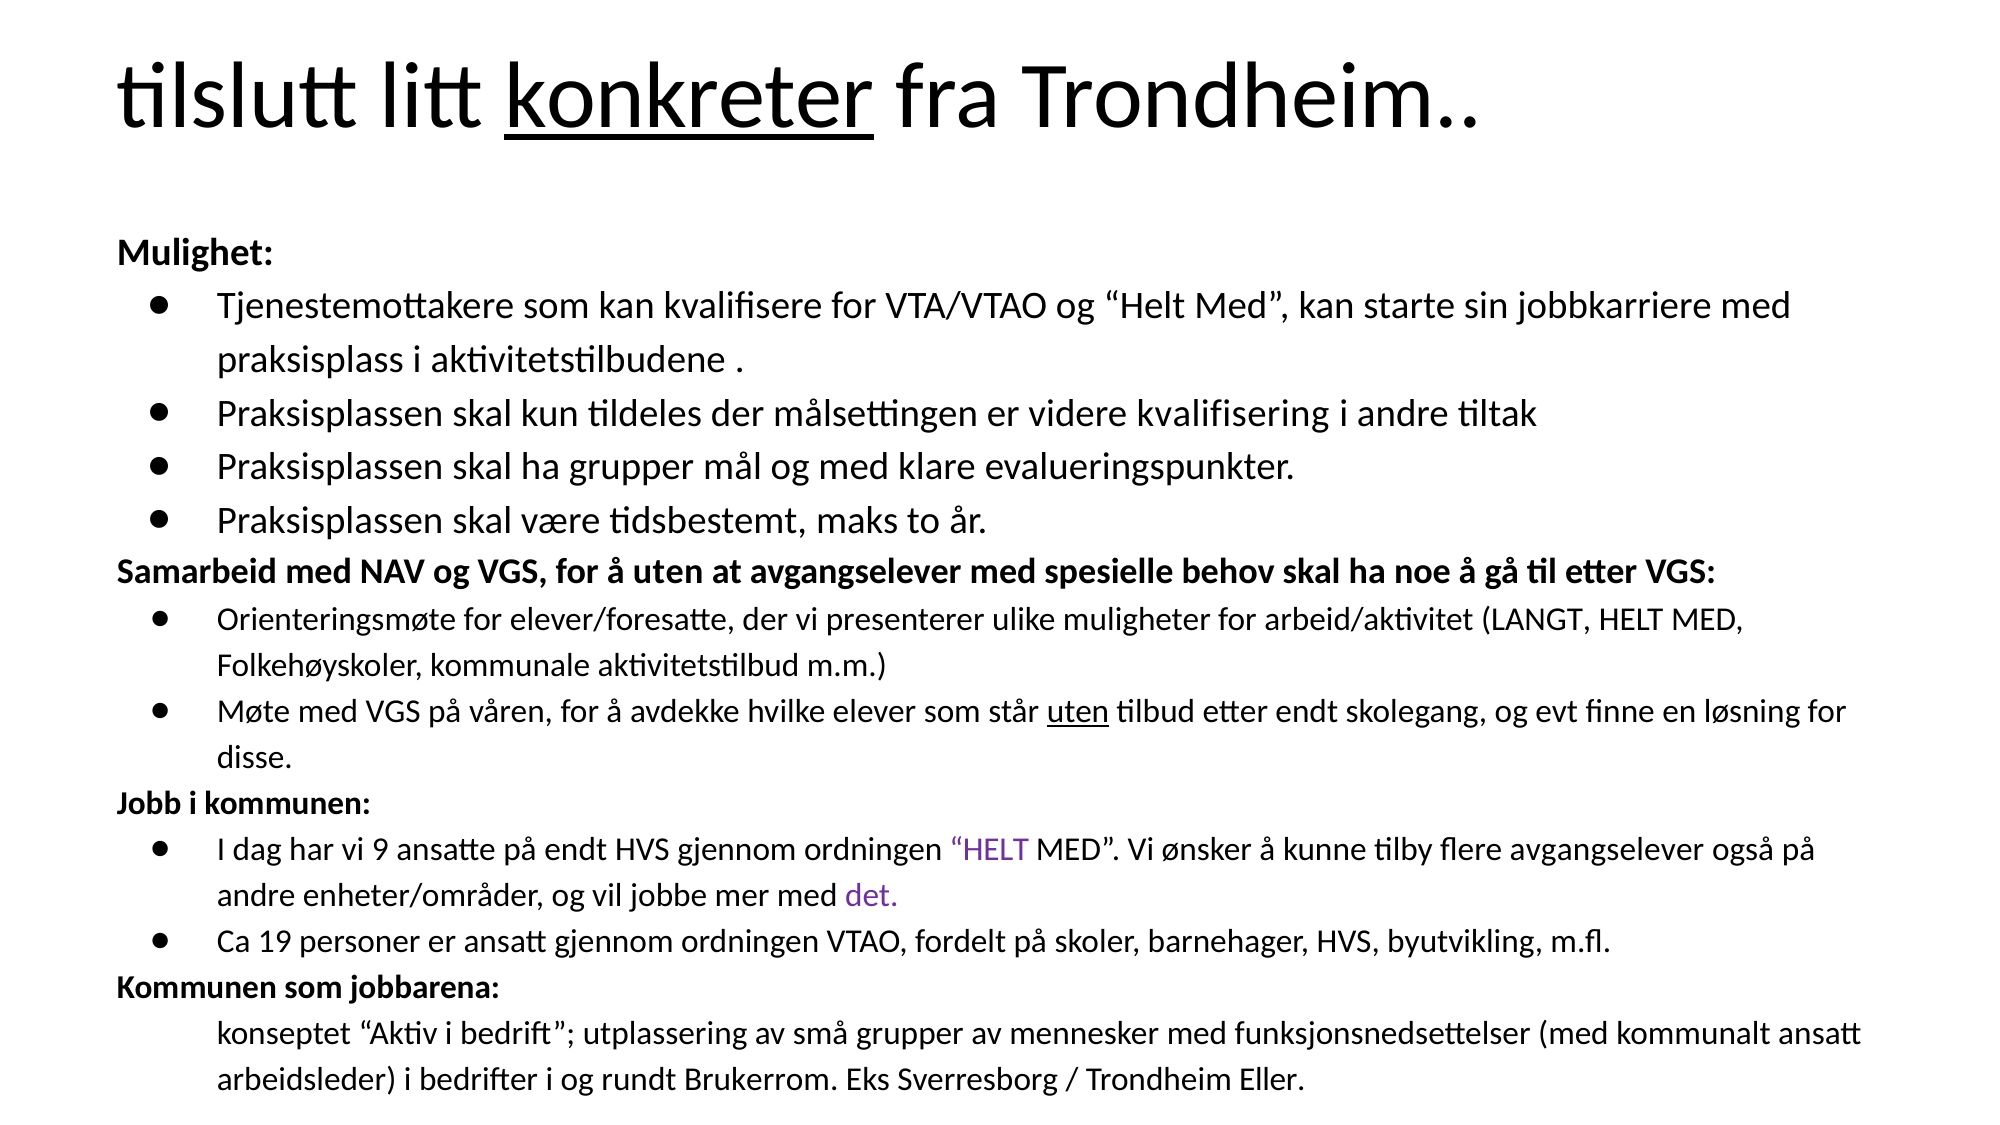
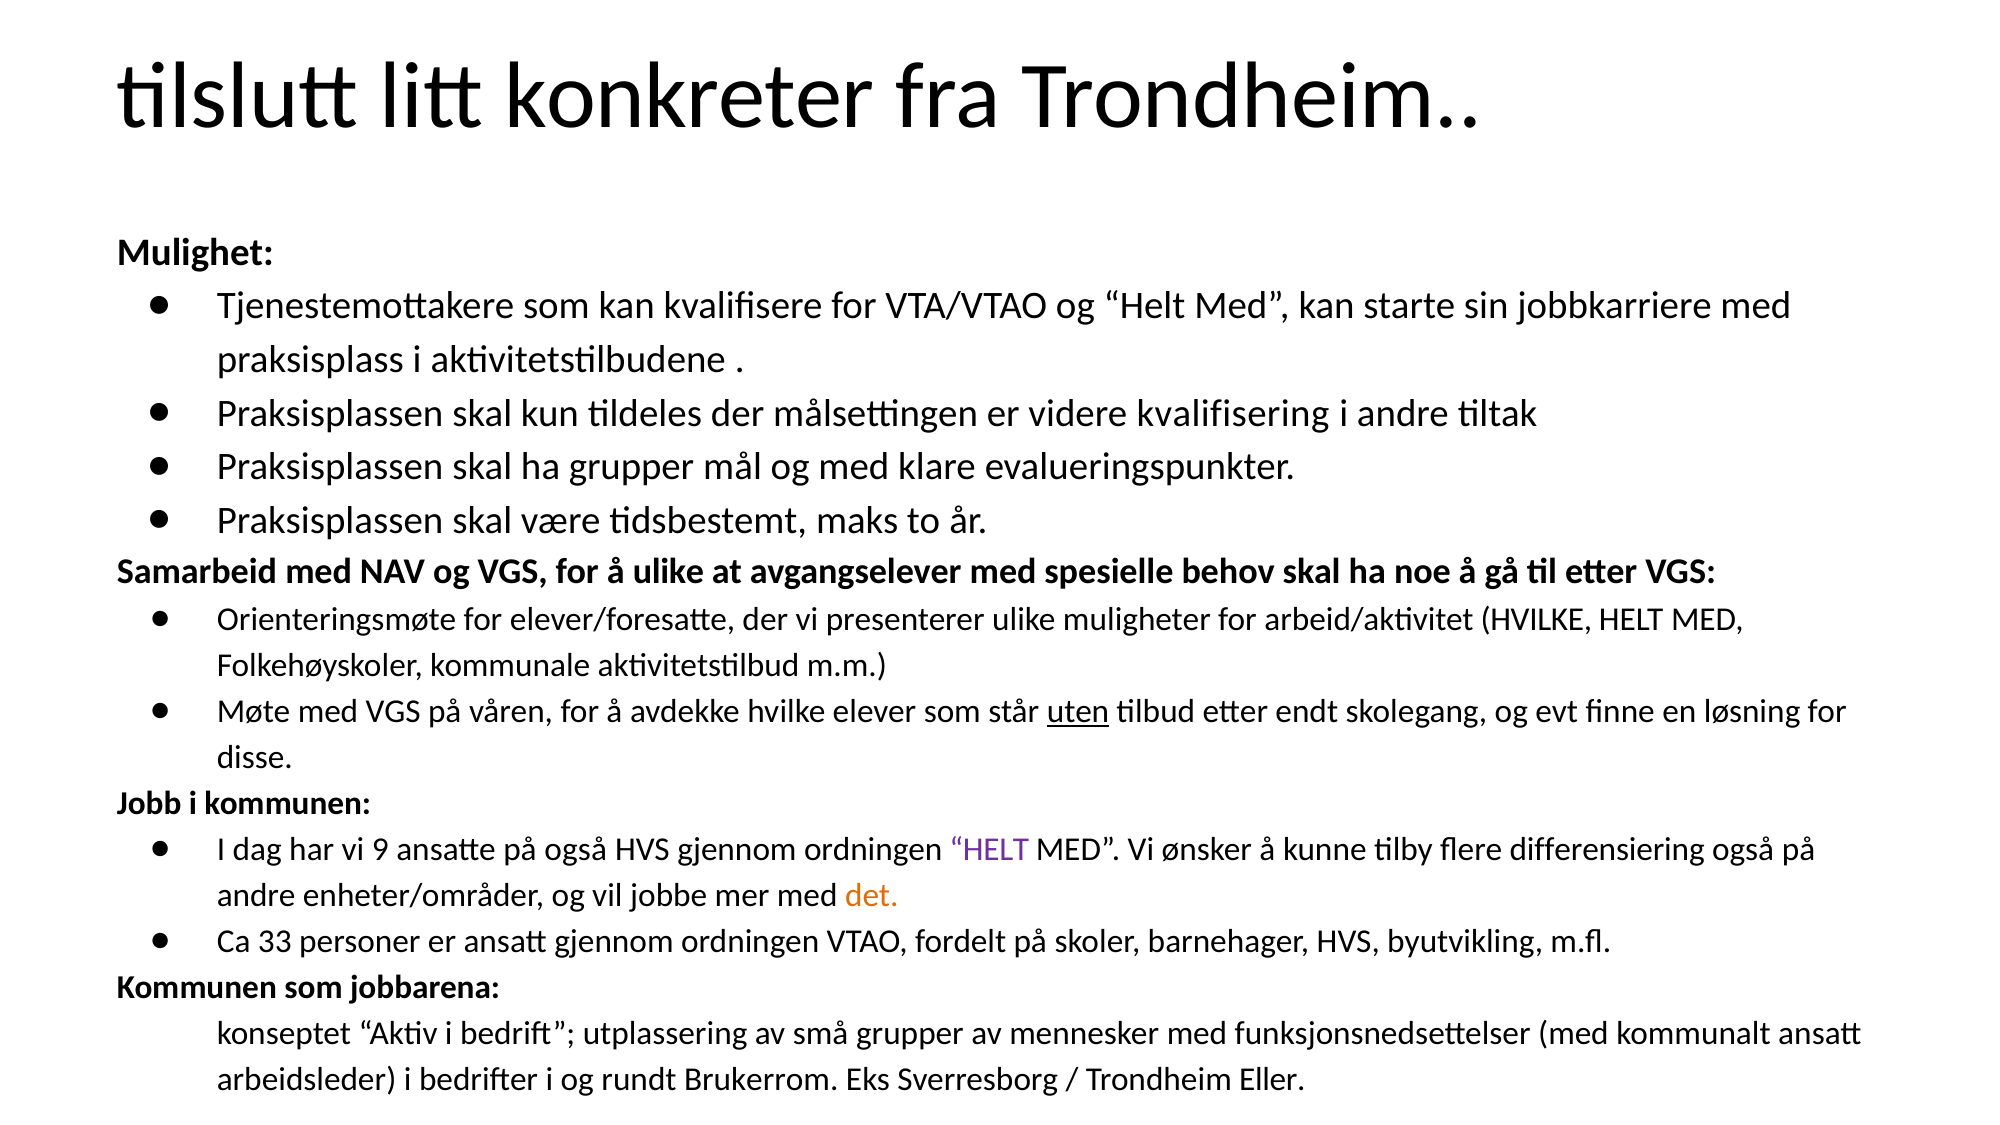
konkreter underline: present -> none
å uten: uten -> ulike
arbeid/aktivitet LANGT: LANGT -> HVILKE
på endt: endt -> også
flere avgangselever: avgangselever -> differensiering
det colour: purple -> orange
19: 19 -> 33
